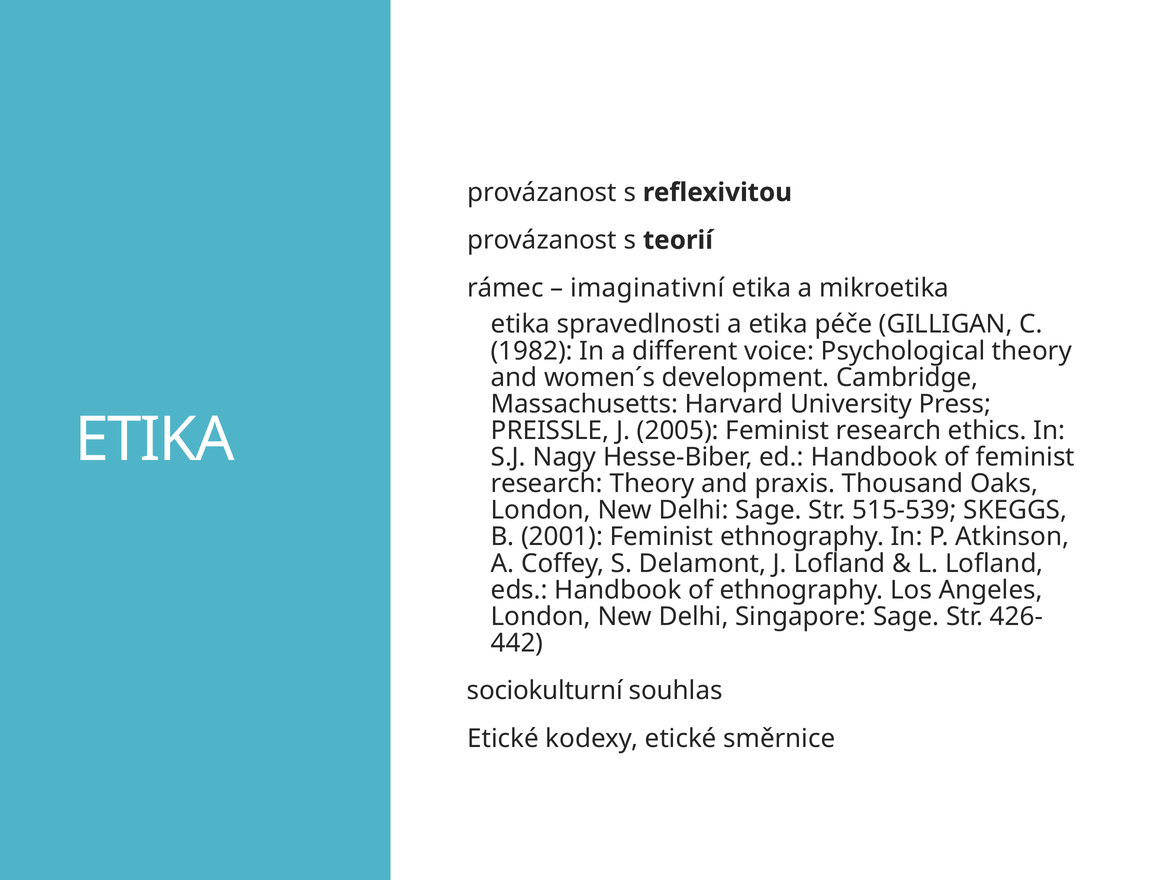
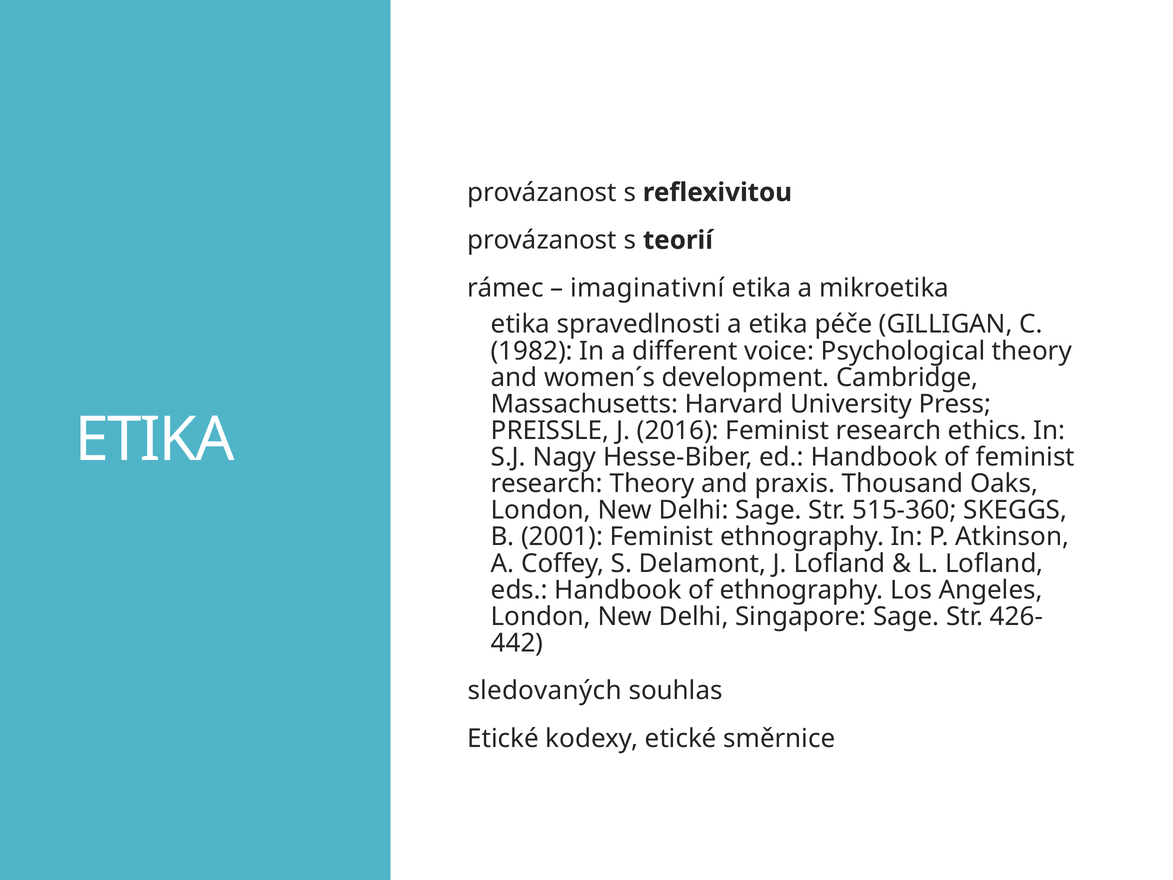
2005: 2005 -> 2016
515-539: 515-539 -> 515-360
sociokulturní: sociokulturní -> sledovaných
